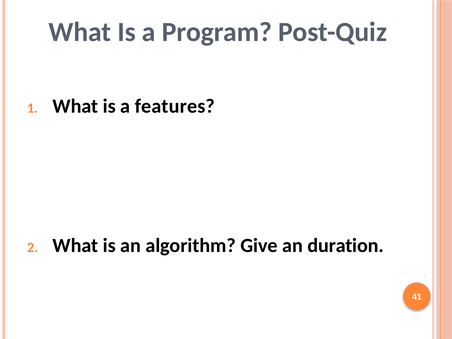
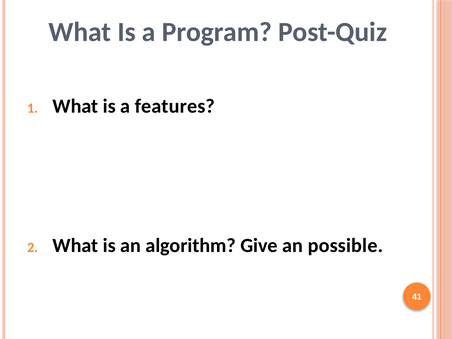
duration: duration -> possible
